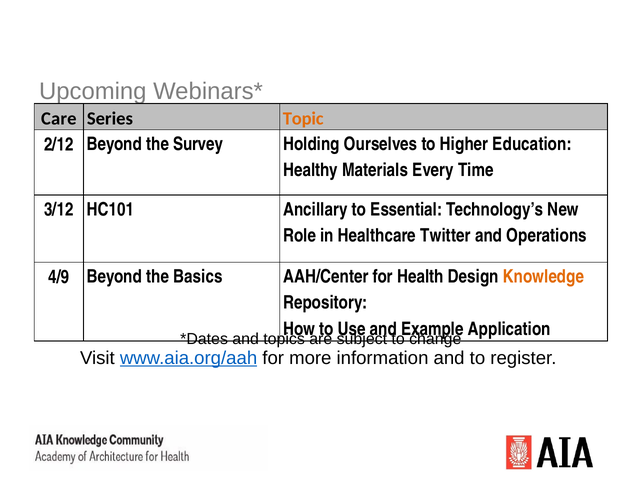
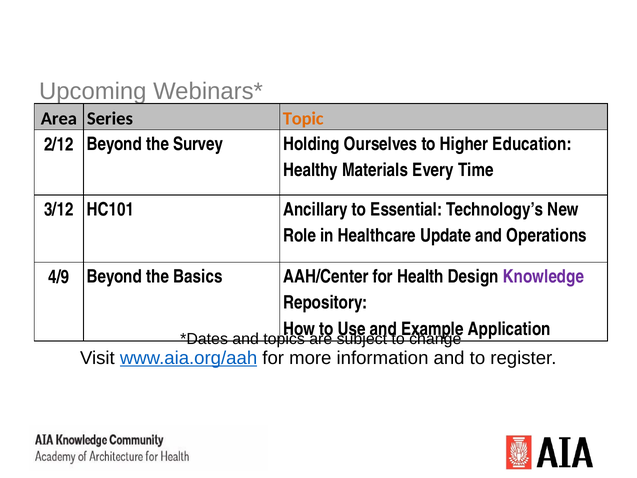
Care: Care -> Area
Twitter: Twitter -> Update
Knowledge colour: orange -> purple
